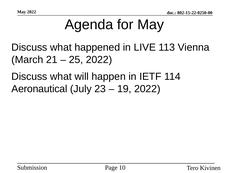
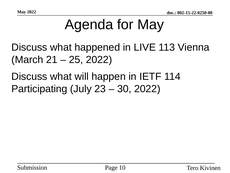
Aeronautical: Aeronautical -> Participating
19: 19 -> 30
